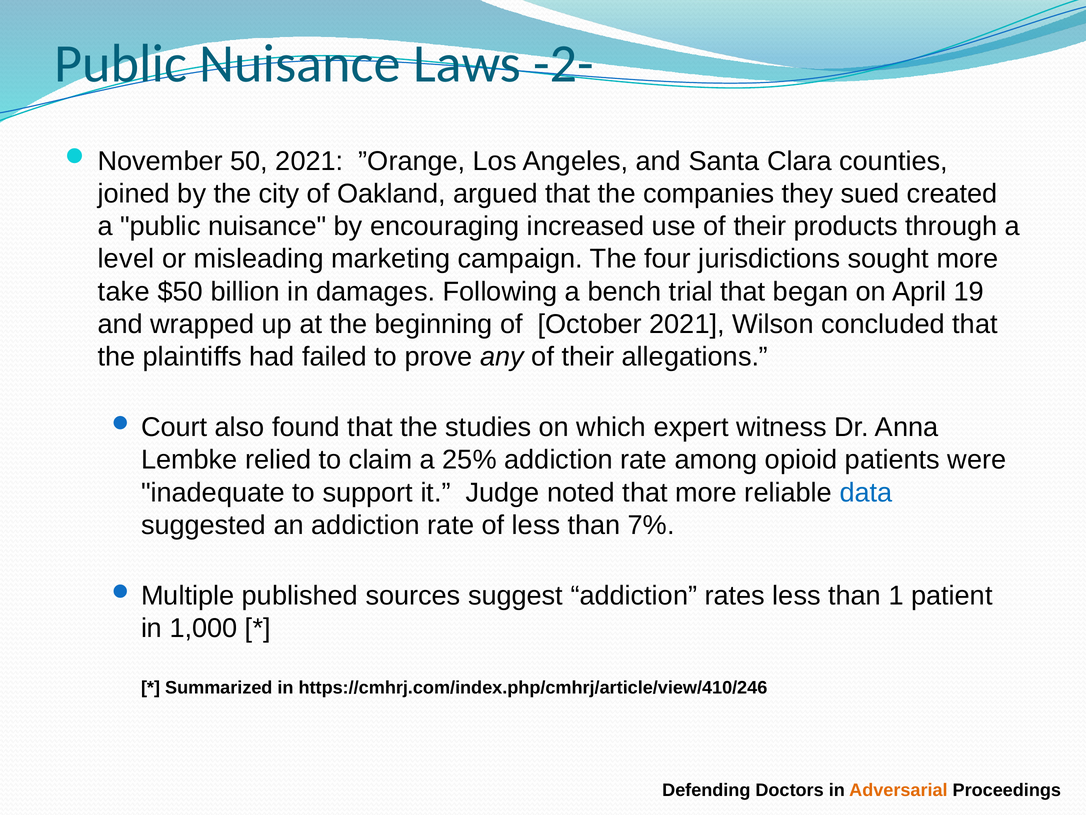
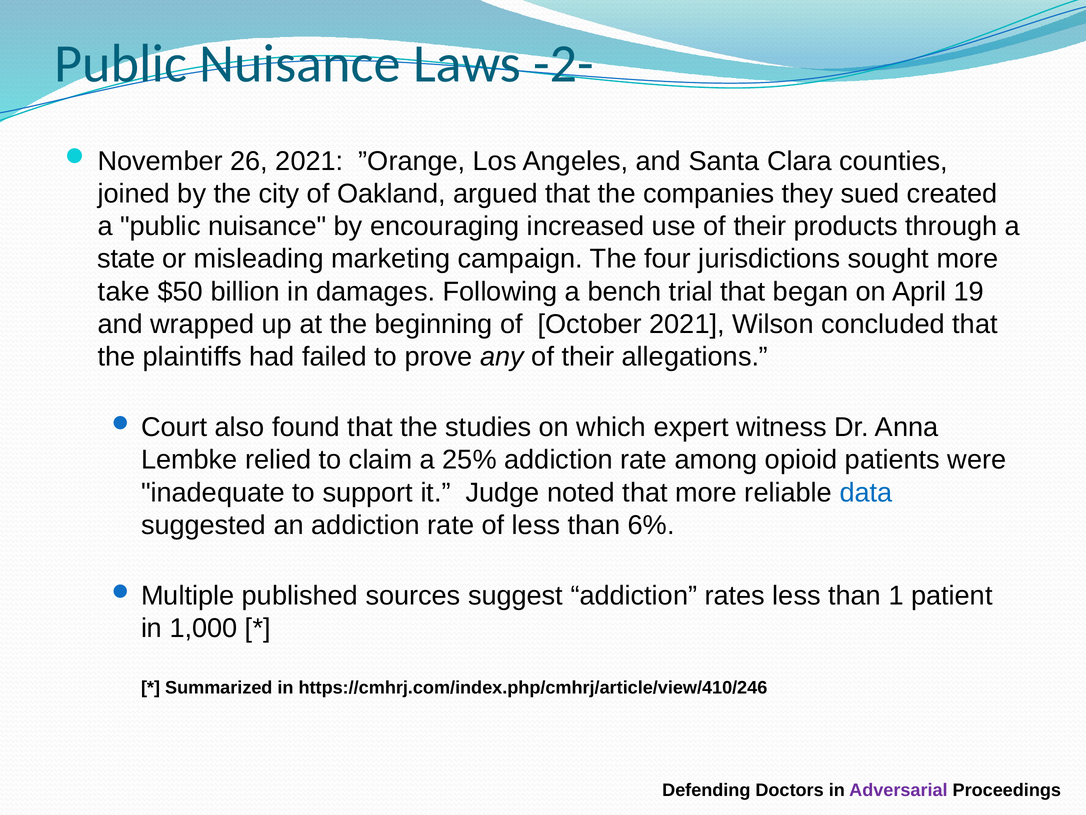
50: 50 -> 26
level: level -> state
7%: 7% -> 6%
Adversarial colour: orange -> purple
